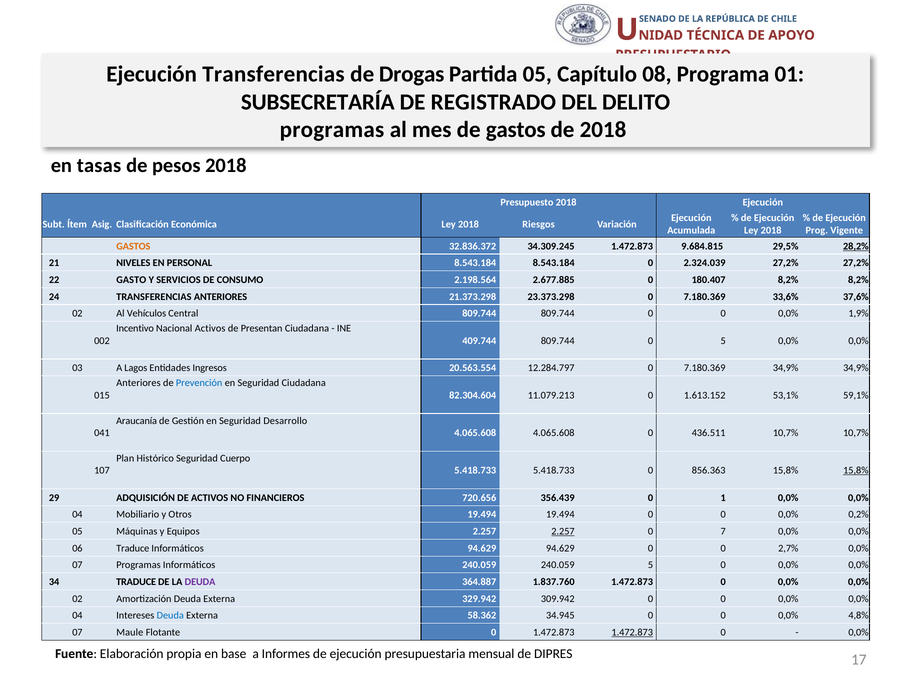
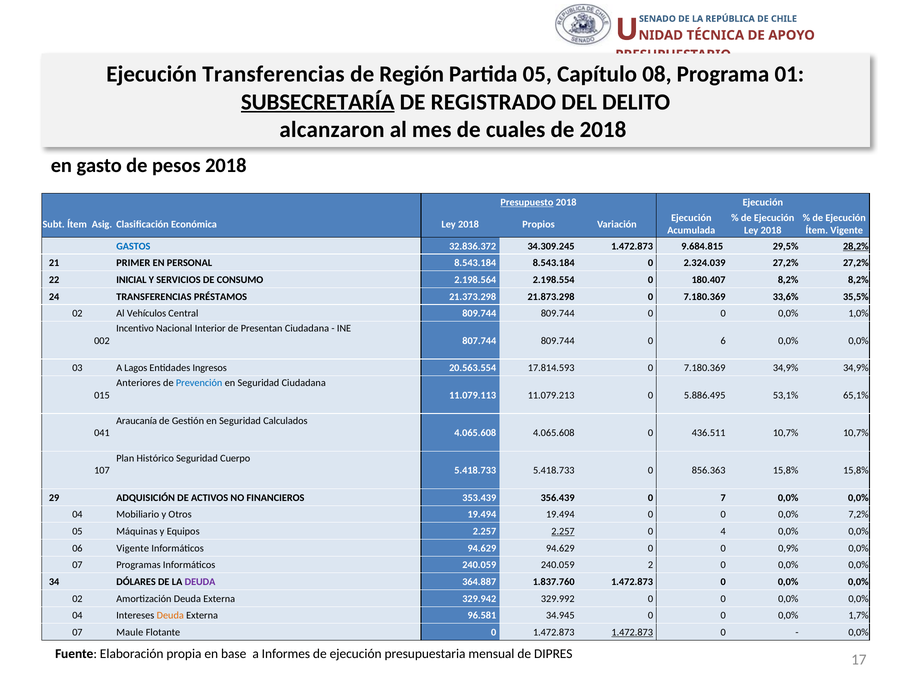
Drogas: Drogas -> Región
SUBSECRETARÍA underline: none -> present
programas at (332, 130): programas -> alcanzaron
de gastos: gastos -> cuales
tasas: tasas -> gasto
Presupuesto underline: none -> present
Riesgos: Riesgos -> Propios
Prog: Prog -> Ítem
GASTOS at (133, 246) colour: orange -> blue
NIVELES: NIVELES -> PRIMER
GASTO: GASTO -> INICIAL
2.677.885: 2.677.885 -> 2.198.554
TRANSFERENCIAS ANTERIORES: ANTERIORES -> PRÉSTAMOS
23.373.298: 23.373.298 -> 21.873.298
37,6%: 37,6% -> 35,5%
1,9%: 1,9% -> 1,0%
Nacional Activos: Activos -> Interior
409.744: 409.744 -> 807.744
0 5: 5 -> 6
12.284.797: 12.284.797 -> 17.814.593
82.304.604: 82.304.604 -> 11.079.113
1.613.152: 1.613.152 -> 5.886.495
59,1%: 59,1% -> 65,1%
Desarrollo: Desarrollo -> Calculados
15,8% at (856, 471) underline: present -> none
720.656: 720.656 -> 353.439
1: 1 -> 7
0,2%: 0,2% -> 7,2%
7: 7 -> 4
06 Traduce: Traduce -> Vigente
2,7%: 2,7% -> 0,9%
240.059 5: 5 -> 2
34 TRADUCE: TRADUCE -> DÓLARES
309.942: 309.942 -> 329.992
Deuda at (170, 616) colour: blue -> orange
58.362: 58.362 -> 96.581
4,8%: 4,8% -> 1,7%
